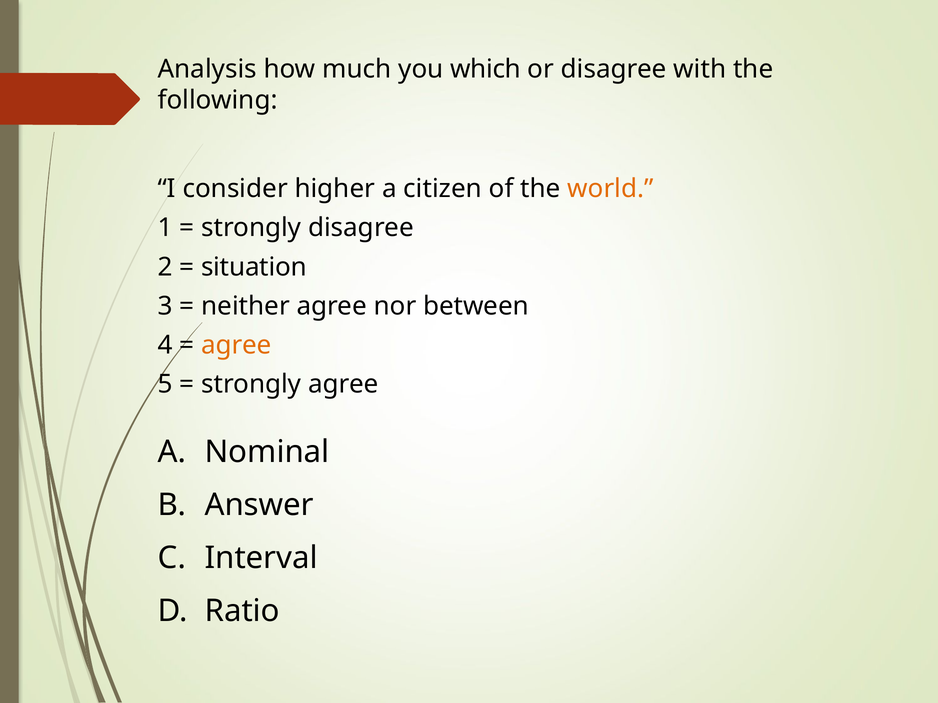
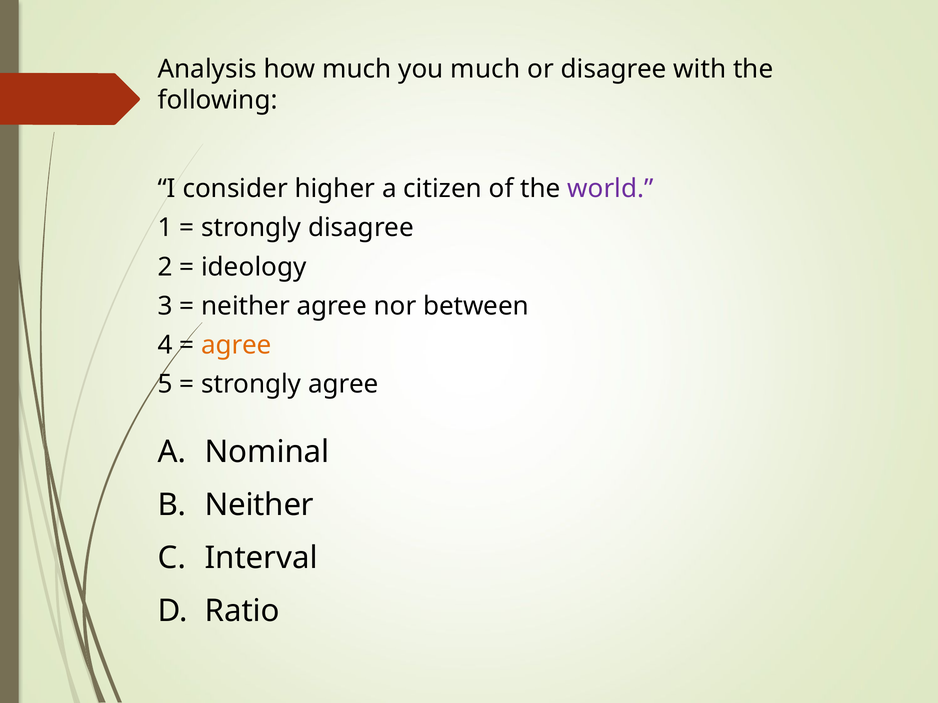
you which: which -> much
world colour: orange -> purple
situation: situation -> ideology
Answer at (259, 505): Answer -> Neither
